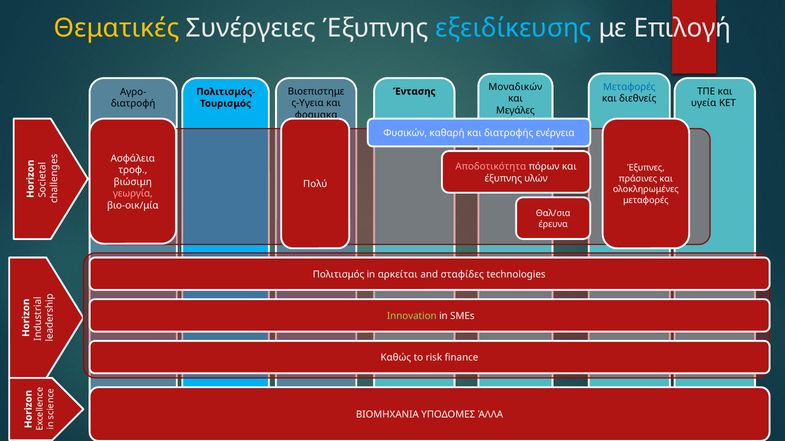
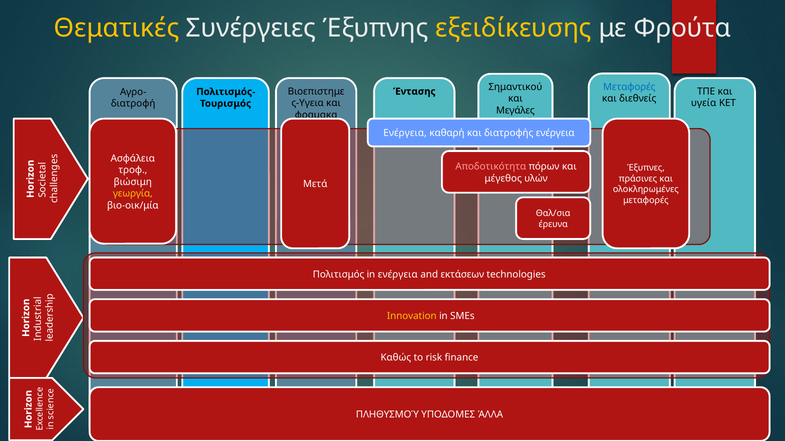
εξειδίκευσης colour: light blue -> yellow
Επιλογή: Επιλογή -> Φρούτα
Μοναδικών: Μοναδικών -> Σημαντικού
Φυσικών at (405, 133): Φυσικών -> Ενέργεια
έξυπνης at (503, 179): έξυπνης -> μέγεθος
Πολύ: Πολύ -> Μετά
γεωργία colour: pink -> yellow
in αρκείται: αρκείται -> ενέργεια
σταφίδες: σταφίδες -> εκτάσεων
Innovation colour: light green -> yellow
ΒΙΟΜΗΧΑΝΙΑ: ΒΙΟΜΗΧΑΝΙΑ -> ΠΛΗΘΥΣΜΟΎ
